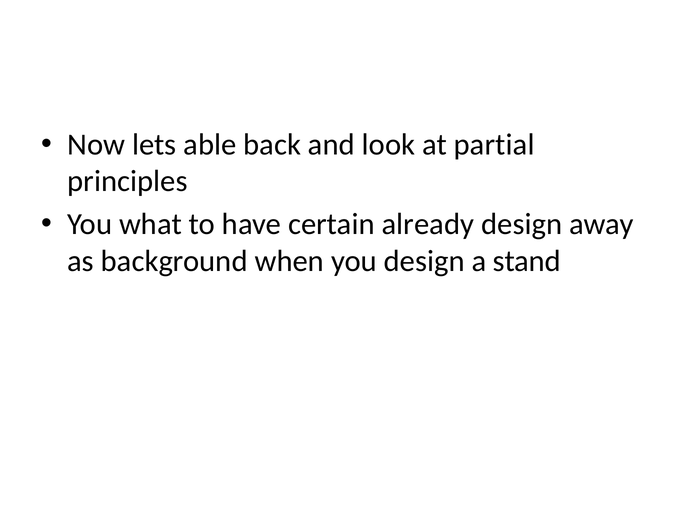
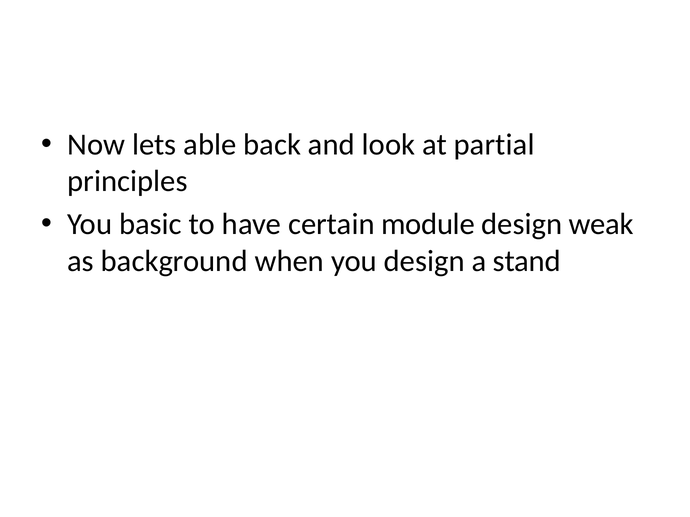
what: what -> basic
already: already -> module
away: away -> weak
